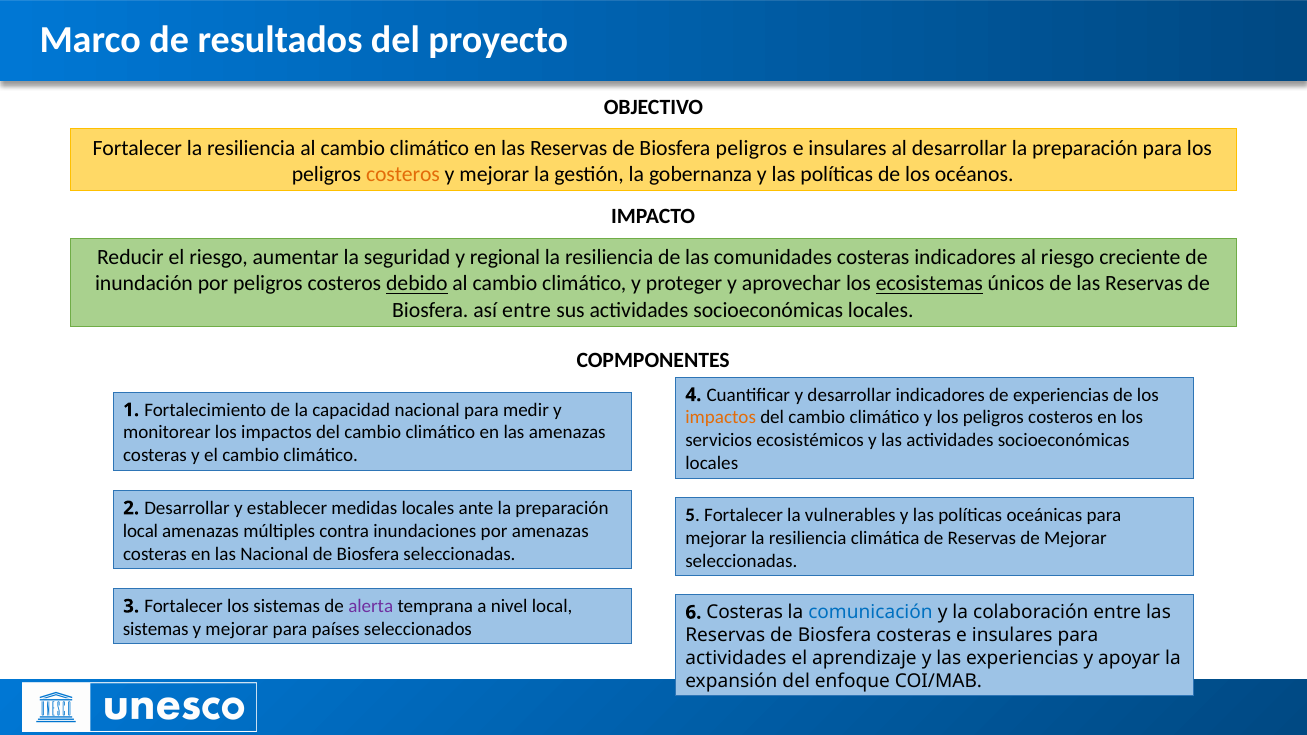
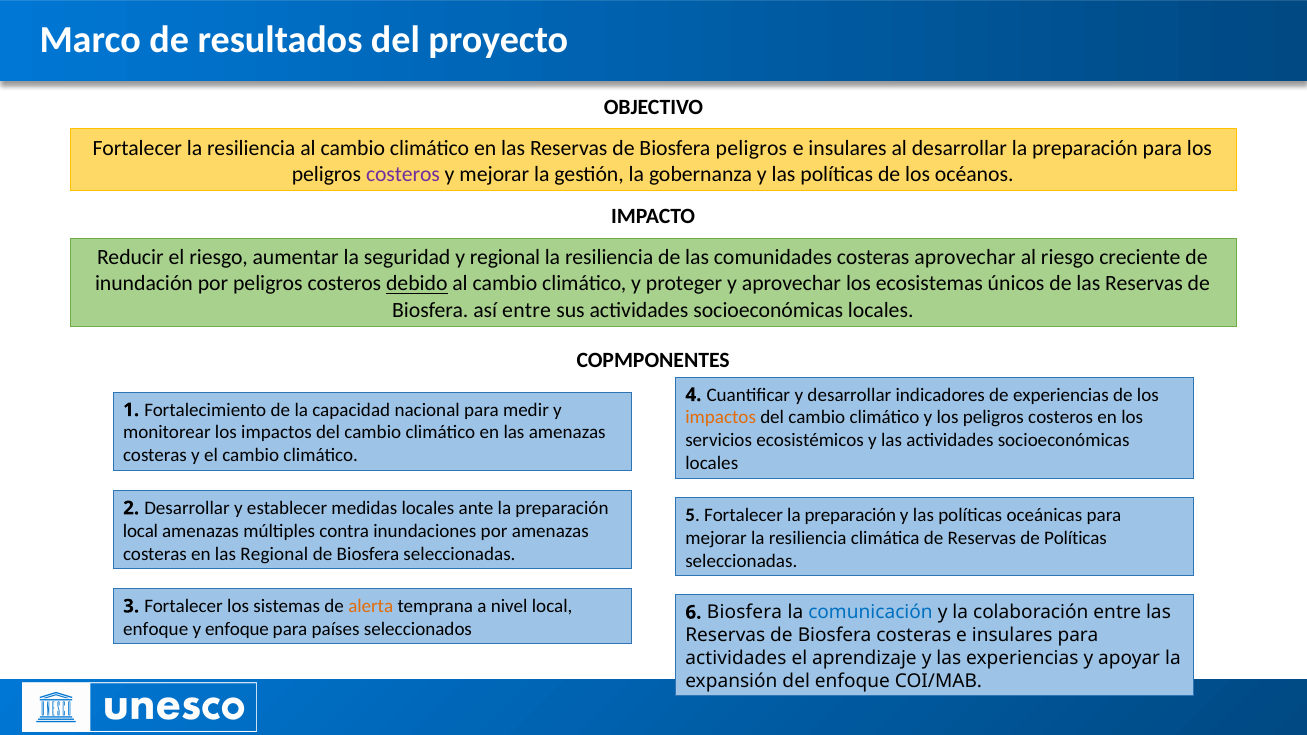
costeros at (403, 174) colour: orange -> purple
costeras indicadores: indicadores -> aprovechar
ecosistemas underline: present -> none
Fortalecer la vulnerables: vulnerables -> preparación
de Mejorar: Mejorar -> Políticas
las Nacional: Nacional -> Regional
alerta colour: purple -> orange
6 Costeras: Costeras -> Biosfera
sistemas at (156, 629): sistemas -> enfoque
mejorar at (237, 629): mejorar -> enfoque
